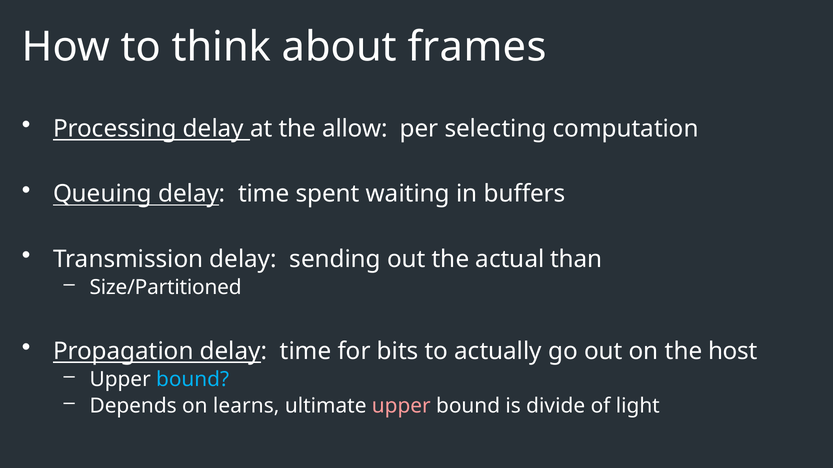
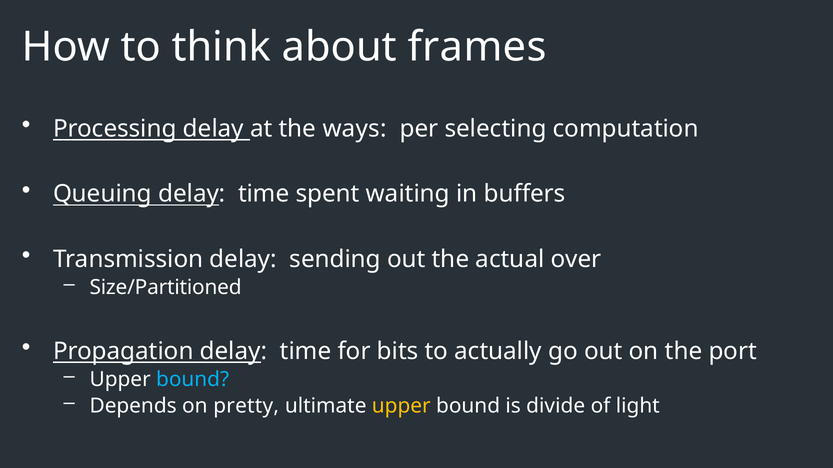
allow: allow -> ways
than: than -> over
host: host -> port
learns: learns -> pretty
upper at (401, 406) colour: pink -> yellow
